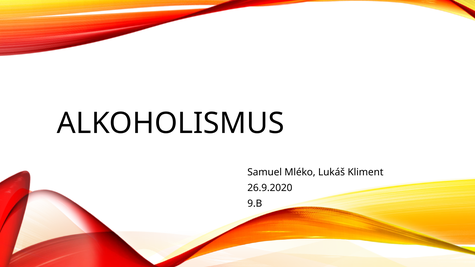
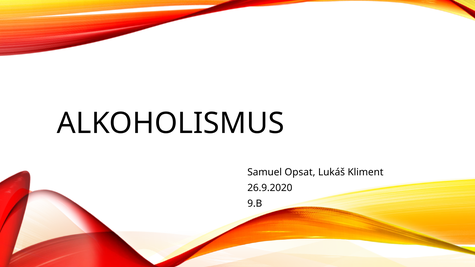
Mléko: Mléko -> Opsat
